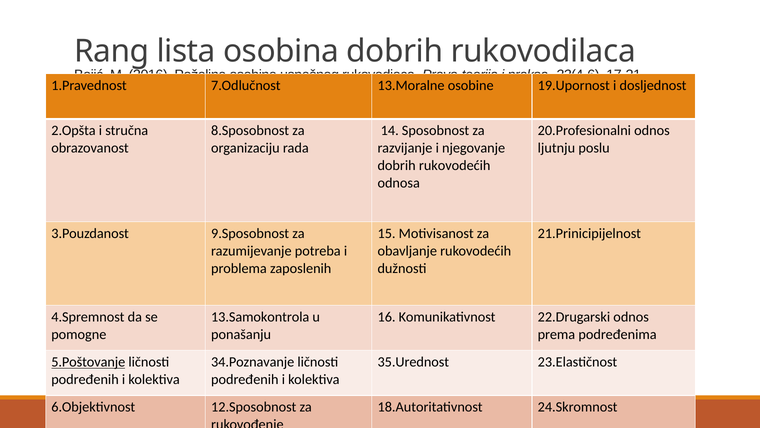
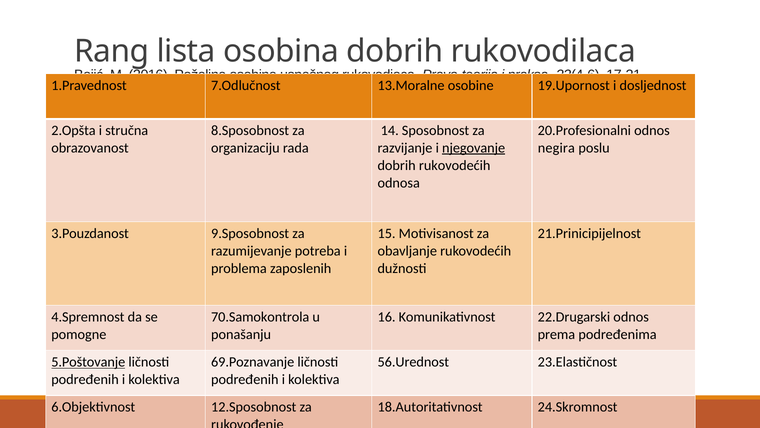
njegovanje underline: none -> present
ljutnju: ljutnju -> negira
13.Samokontrola: 13.Samokontrola -> 70.Samokontrola
34.Poznavanje: 34.Poznavanje -> 69.Poznavanje
35.Urednost: 35.Urednost -> 56.Urednost
